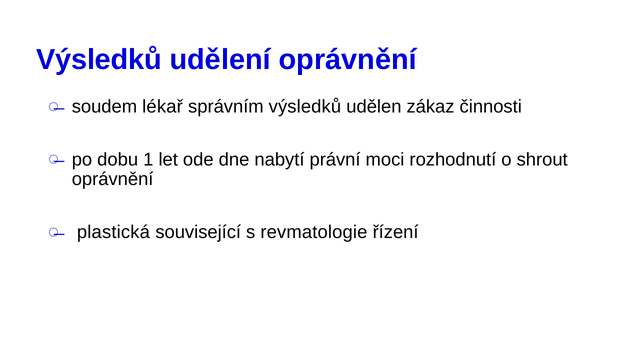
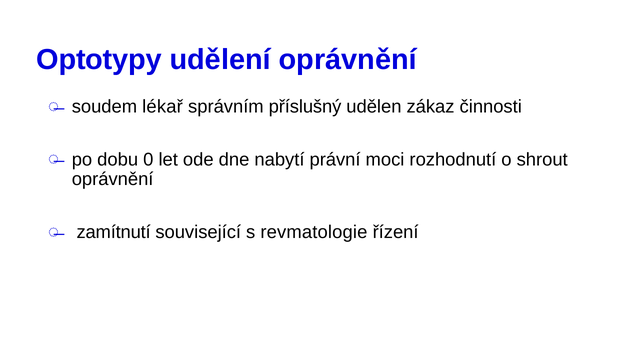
Výsledků at (99, 60): Výsledků -> Optotypy
správním výsledků: výsledků -> příslušný
1: 1 -> 0
plastická: plastická -> zamítnutí
